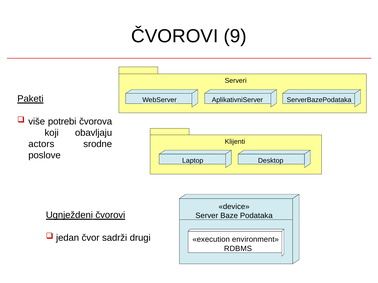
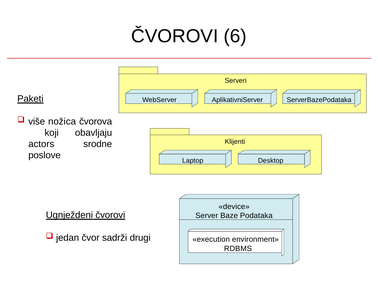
9: 9 -> 6
potrebi: potrebi -> nožica
